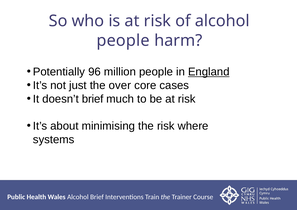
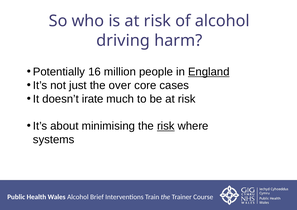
people at (123, 41): people -> driving
96: 96 -> 16
doesn’t brief: brief -> irate
risk at (166, 126) underline: none -> present
